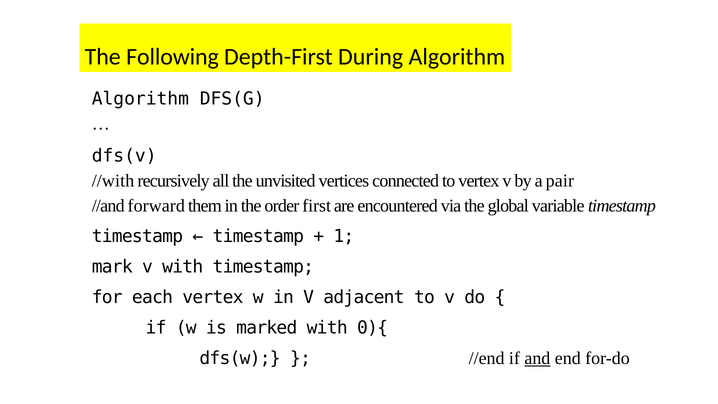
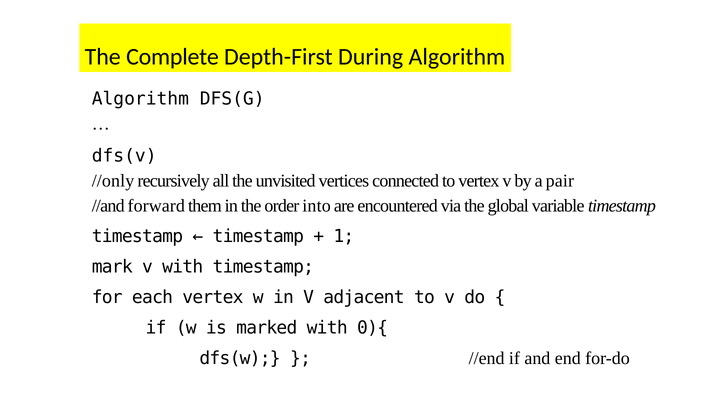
Following: Following -> Complete
//with: //with -> //only
first: first -> into
and underline: present -> none
